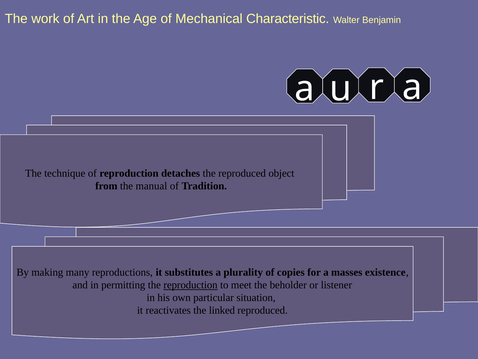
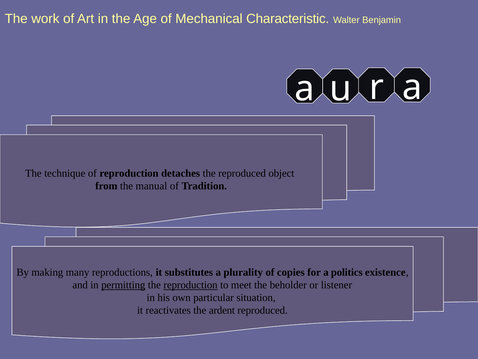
masses: masses -> politics
permitting underline: none -> present
linked: linked -> ardent
